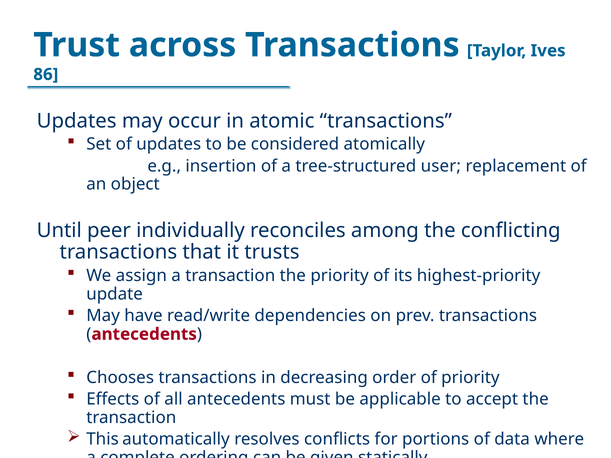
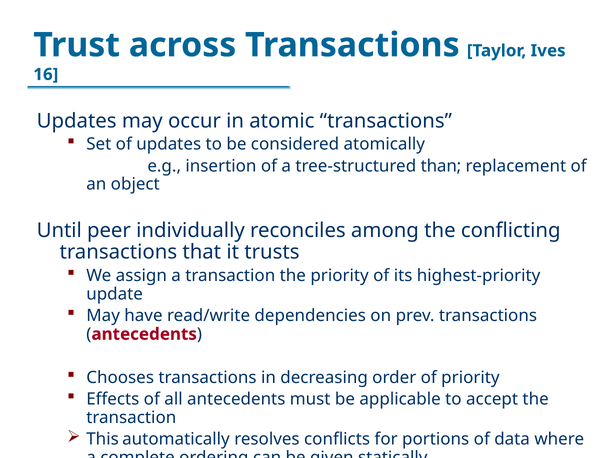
86: 86 -> 16
user: user -> than
